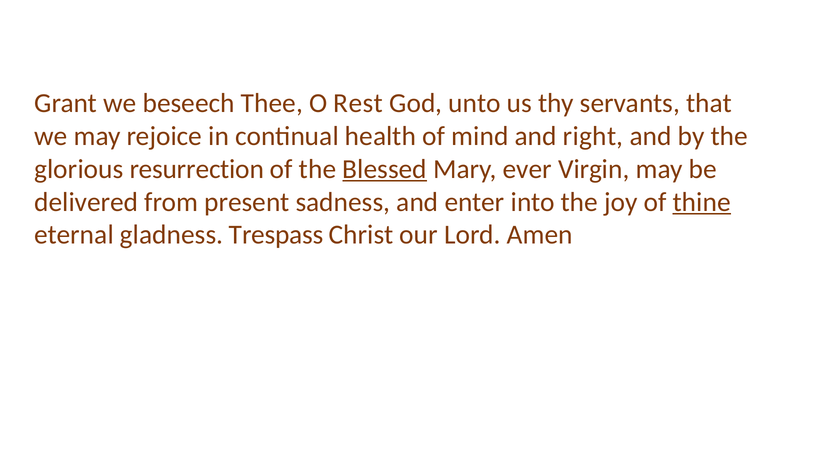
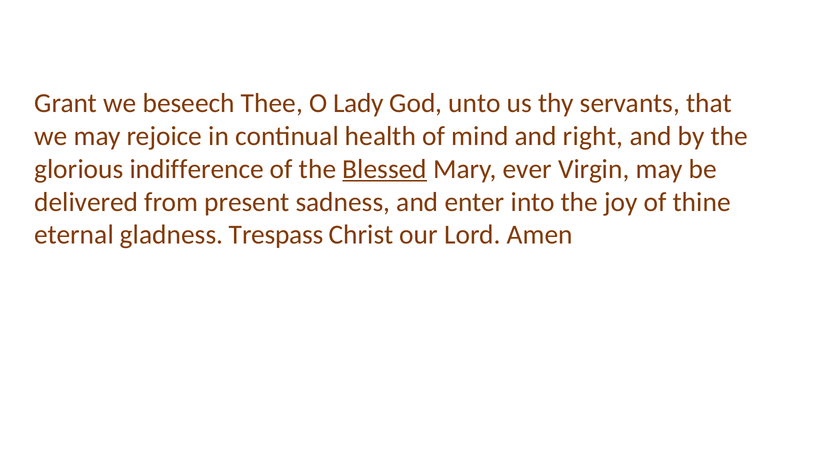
Rest: Rest -> Lady
resurrection: resurrection -> indifference
thine underline: present -> none
